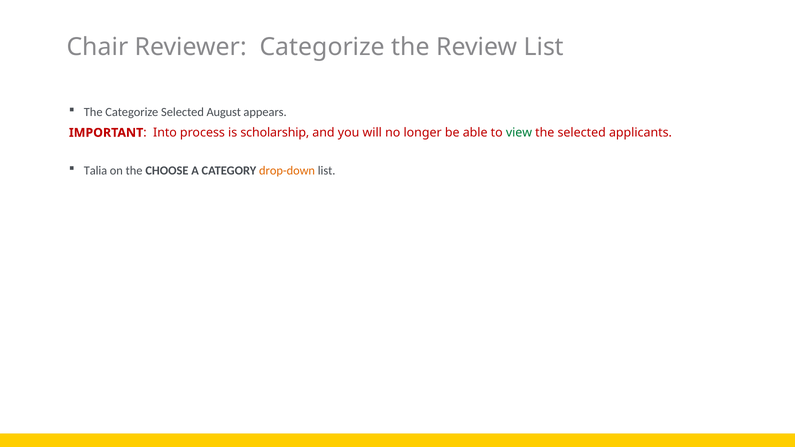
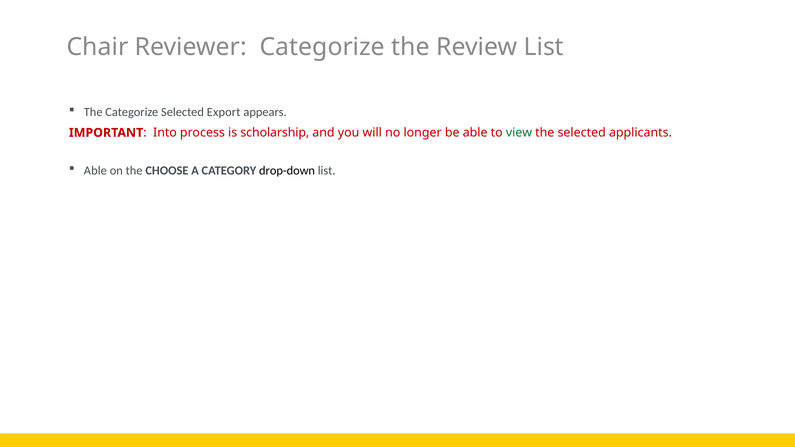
August: August -> Export
Talia at (95, 171): Talia -> Able
drop-down colour: orange -> black
